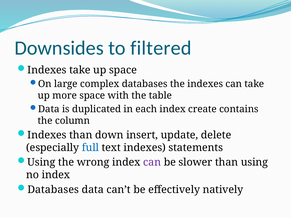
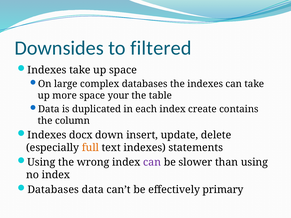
with: with -> your
Indexes than: than -> docx
full colour: blue -> orange
natively: natively -> primary
